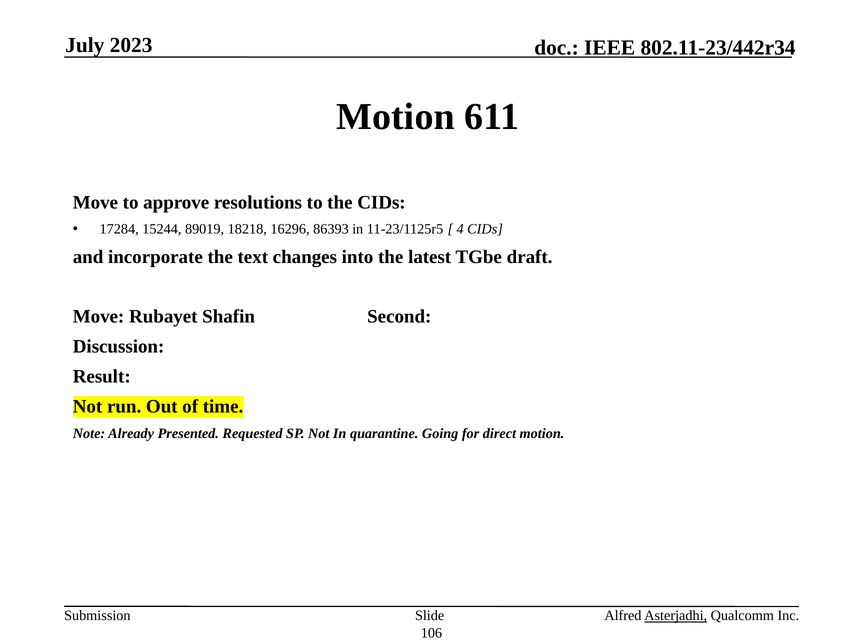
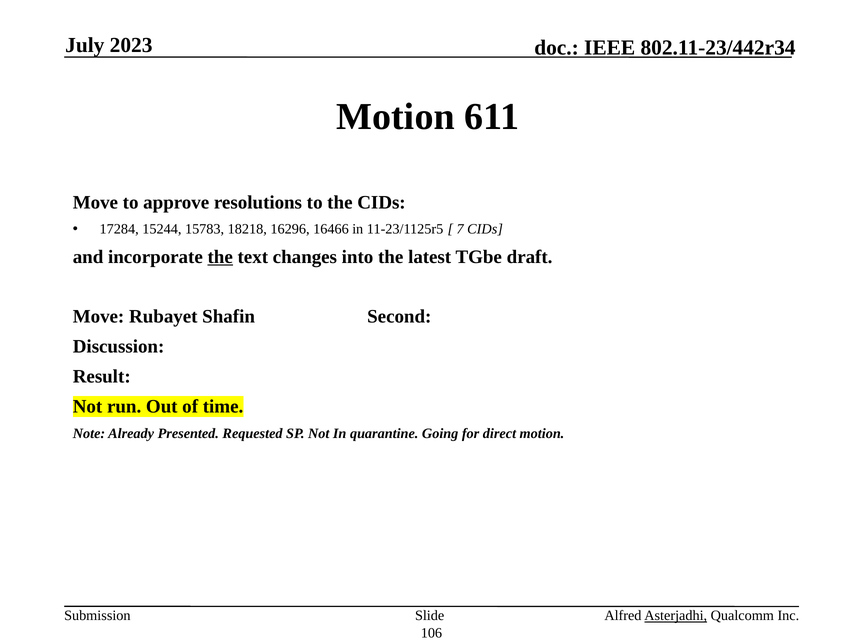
89019: 89019 -> 15783
86393: 86393 -> 16466
4: 4 -> 7
the at (220, 257) underline: none -> present
